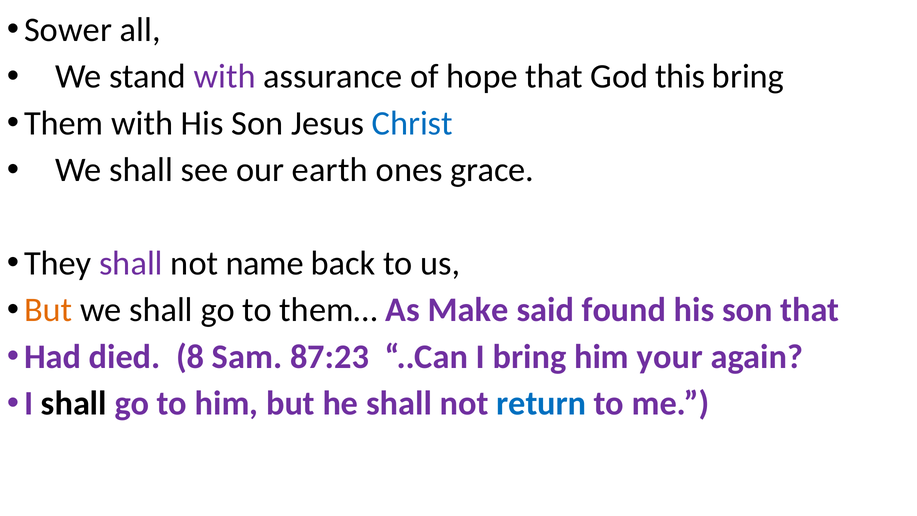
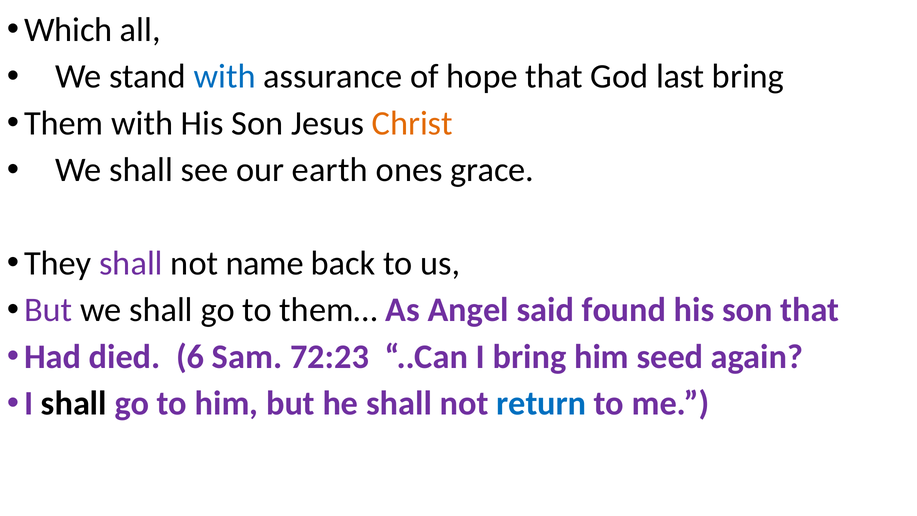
Sower: Sower -> Which
with at (225, 76) colour: purple -> blue
this: this -> last
Christ colour: blue -> orange
But at (48, 310) colour: orange -> purple
Make: Make -> Angel
8: 8 -> 6
87:23: 87:23 -> 72:23
your: your -> seed
